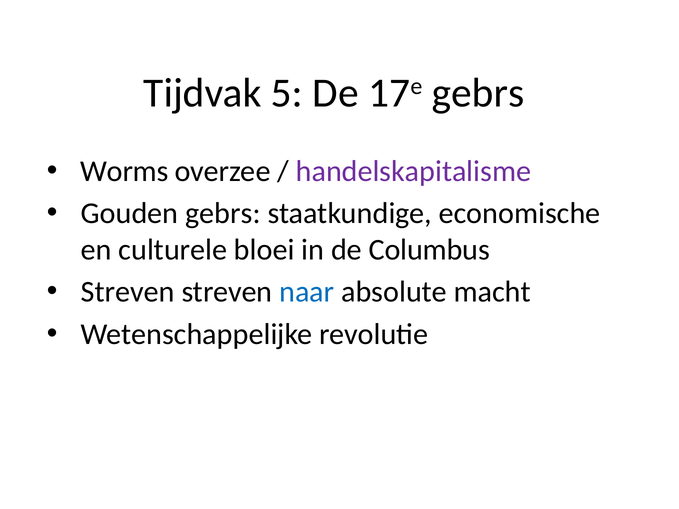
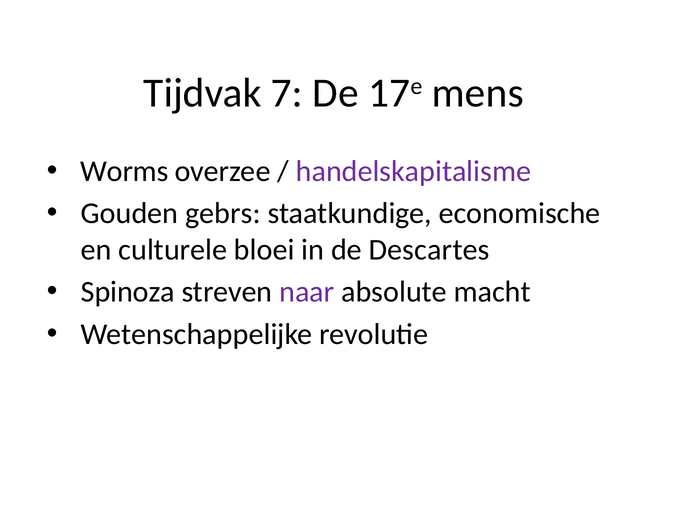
5: 5 -> 7
17e gebrs: gebrs -> mens
Columbus: Columbus -> Descartes
Streven at (128, 292): Streven -> Spinoza
naar colour: blue -> purple
